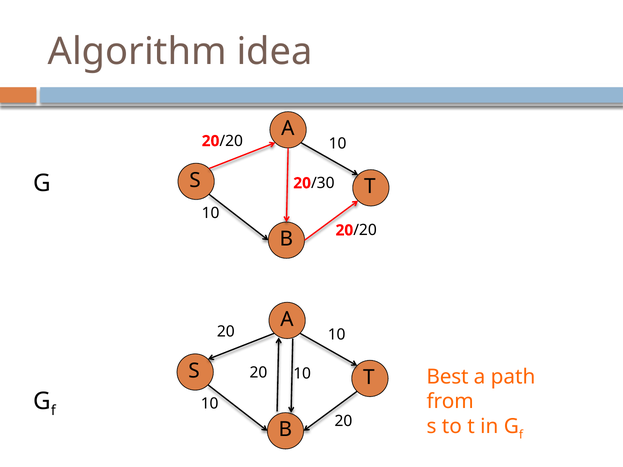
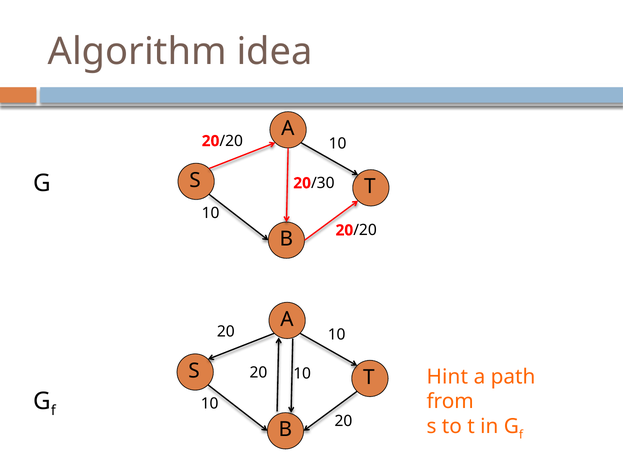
Best: Best -> Hint
